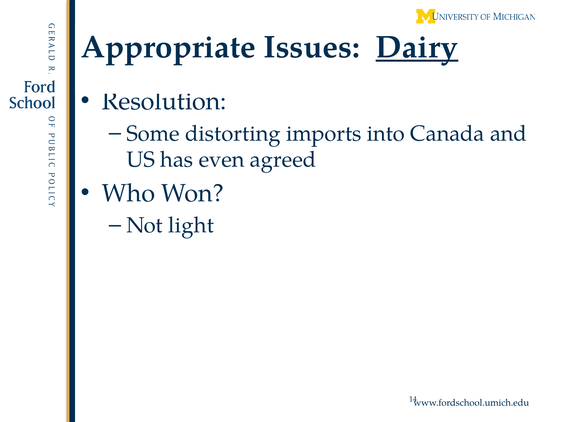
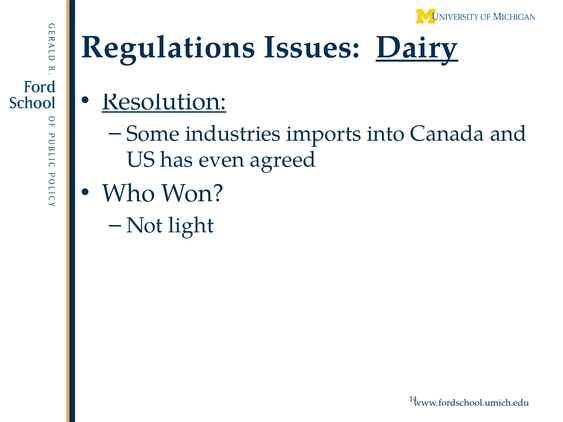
Appropriate: Appropriate -> Regulations
Resolution underline: none -> present
distorting: distorting -> industries
